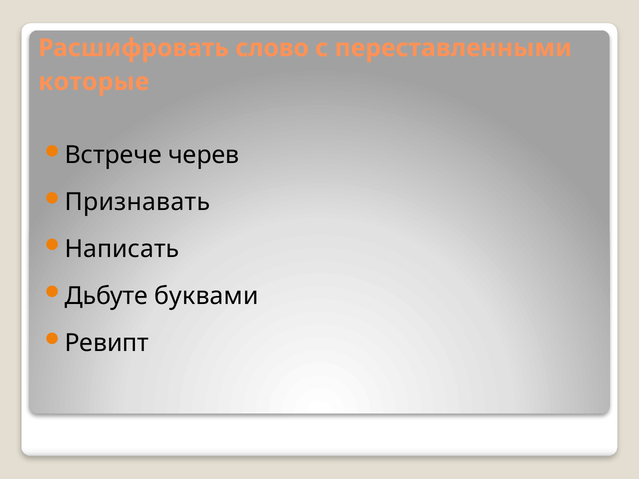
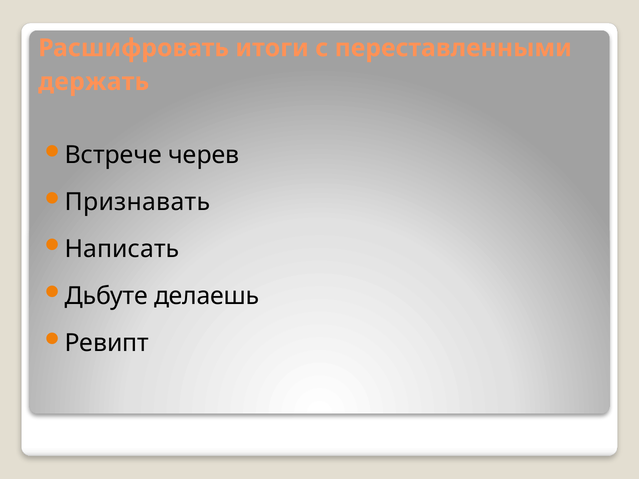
слово: слово -> итоги
которые: которые -> держать
буквами: буквами -> делаешь
